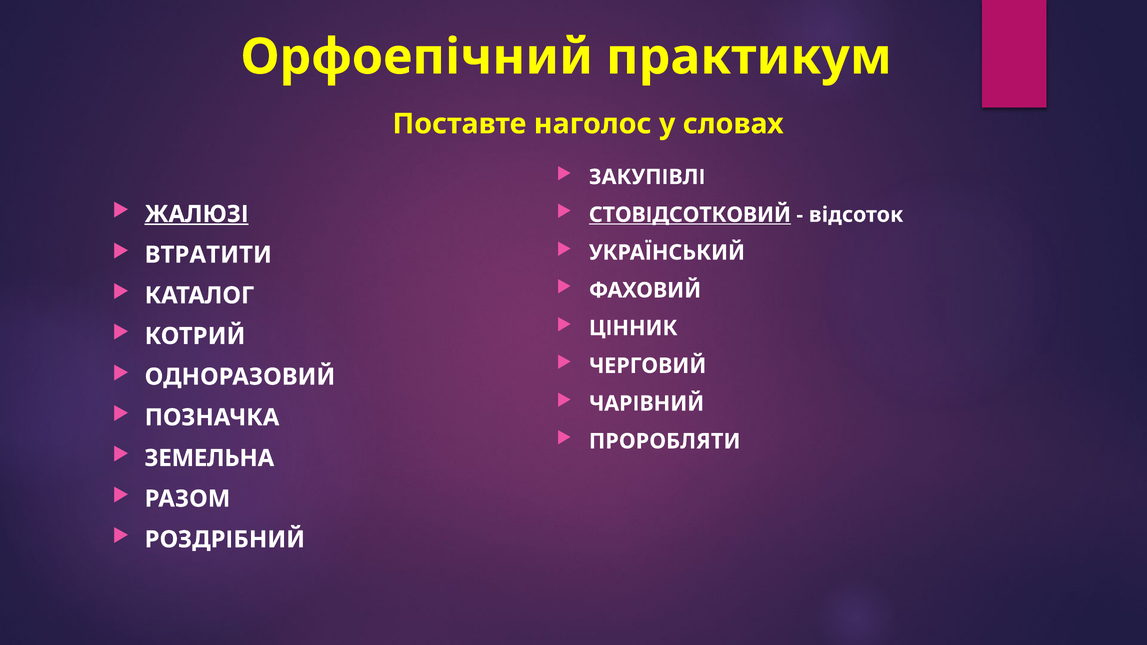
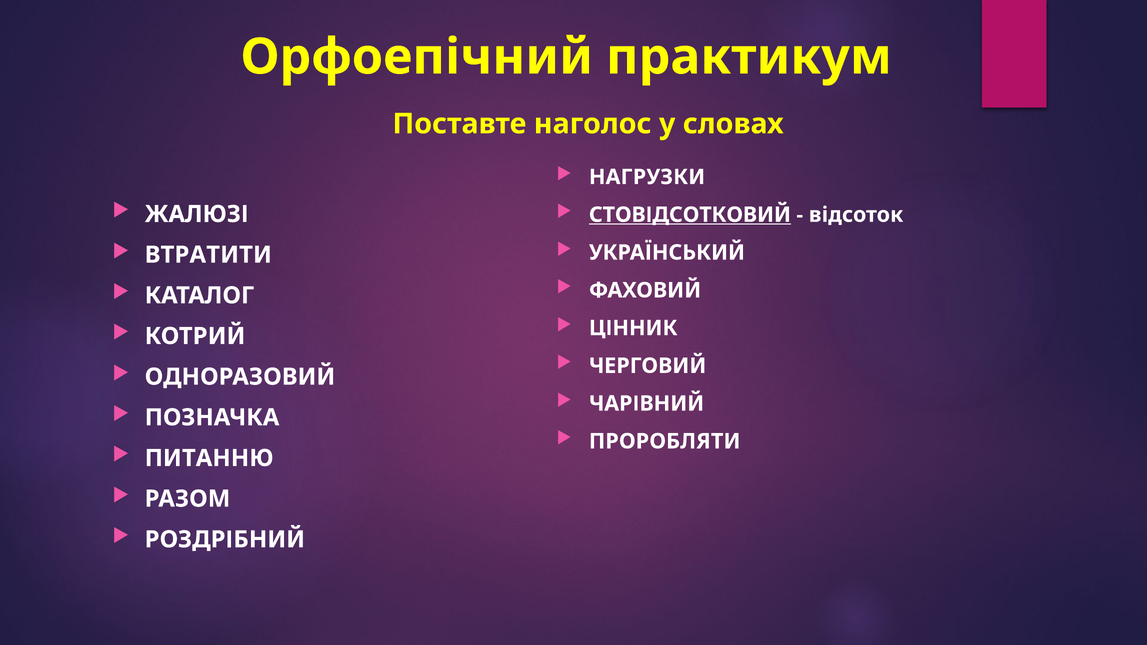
ЗАКУПІВЛІ: ЗАКУПІВЛІ -> НАГРУЗКИ
ЖАЛЮЗІ underline: present -> none
ЗЕМЕЛЬНА: ЗЕМЕЛЬНА -> ПИТАННЮ
